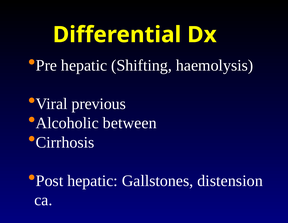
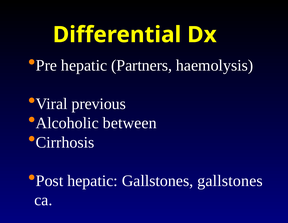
Shifting: Shifting -> Partners
Gallstones distension: distension -> gallstones
